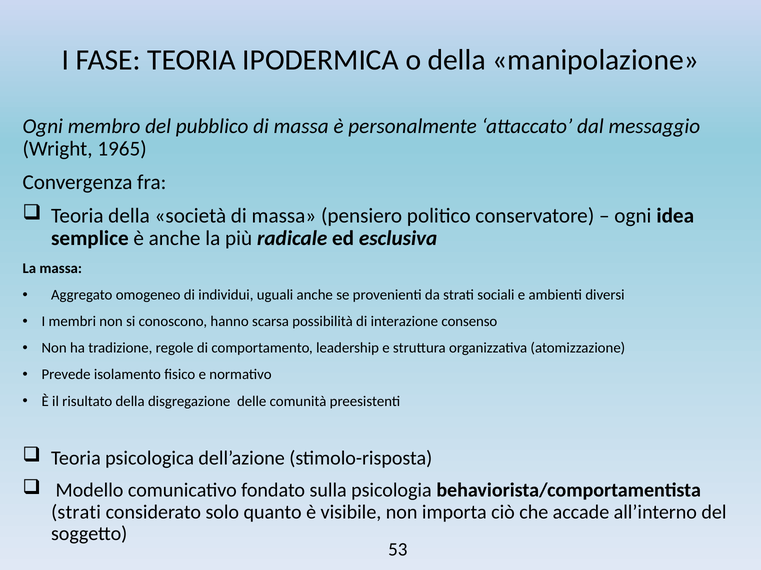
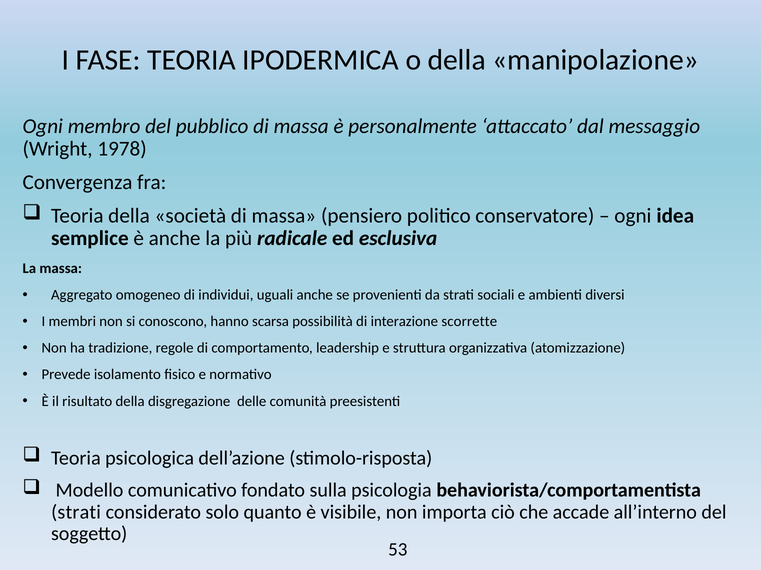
1965: 1965 -> 1978
consenso: consenso -> scorrette
